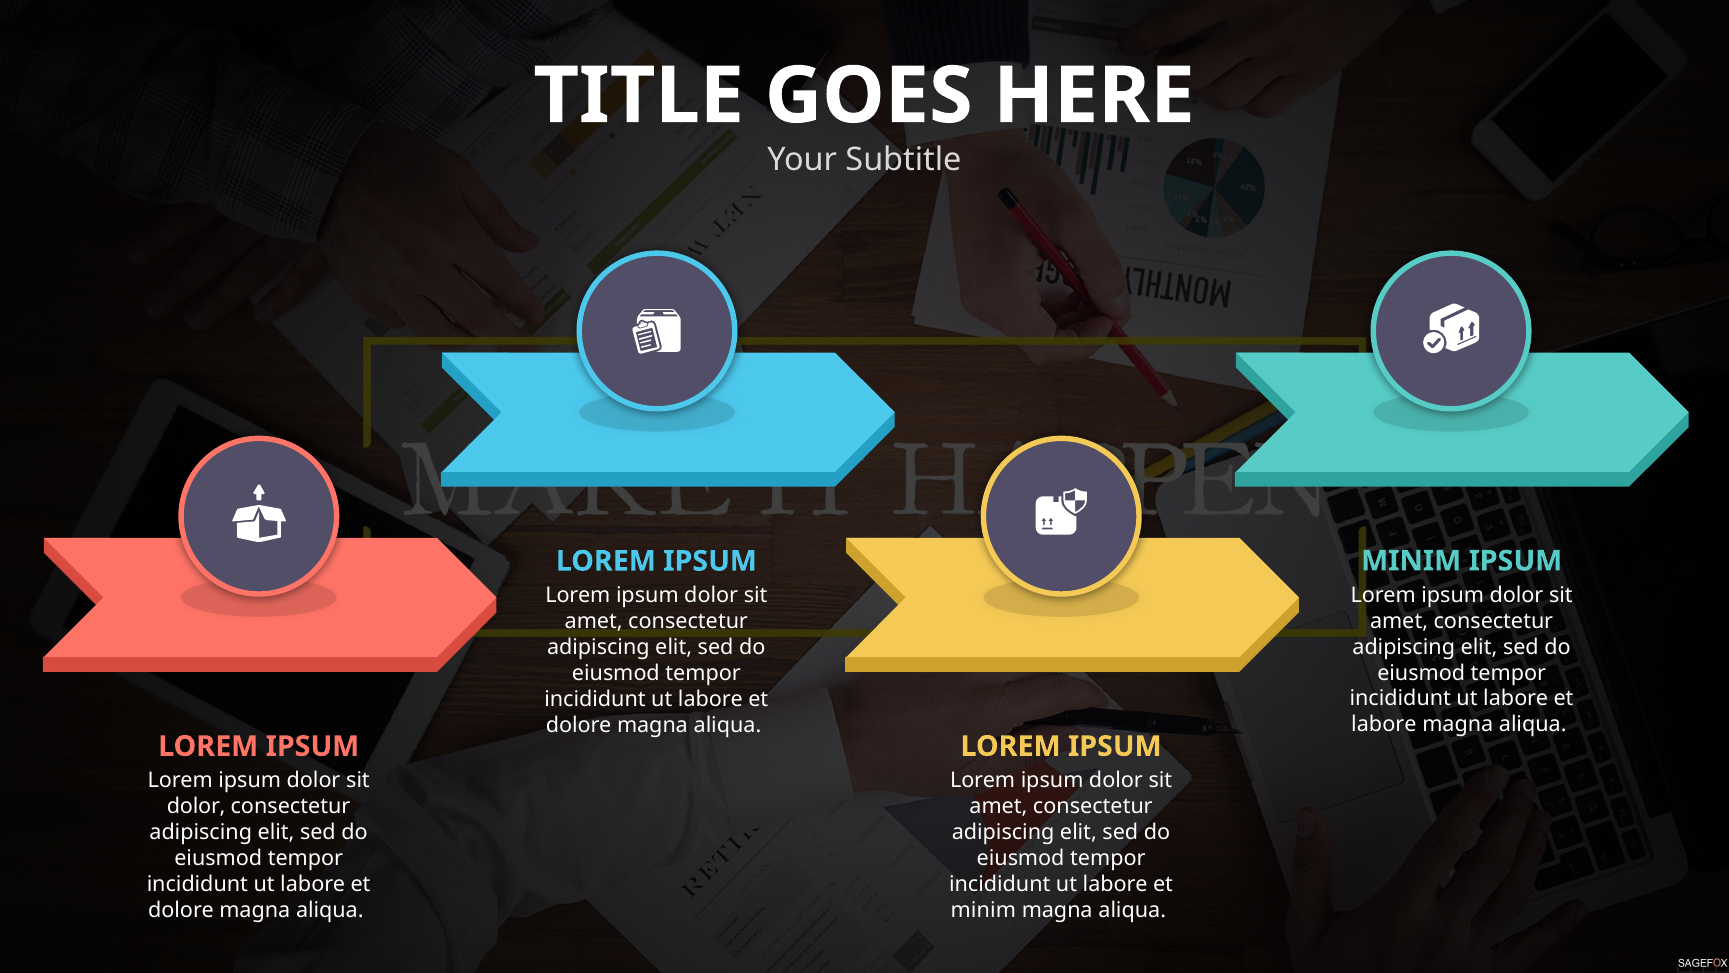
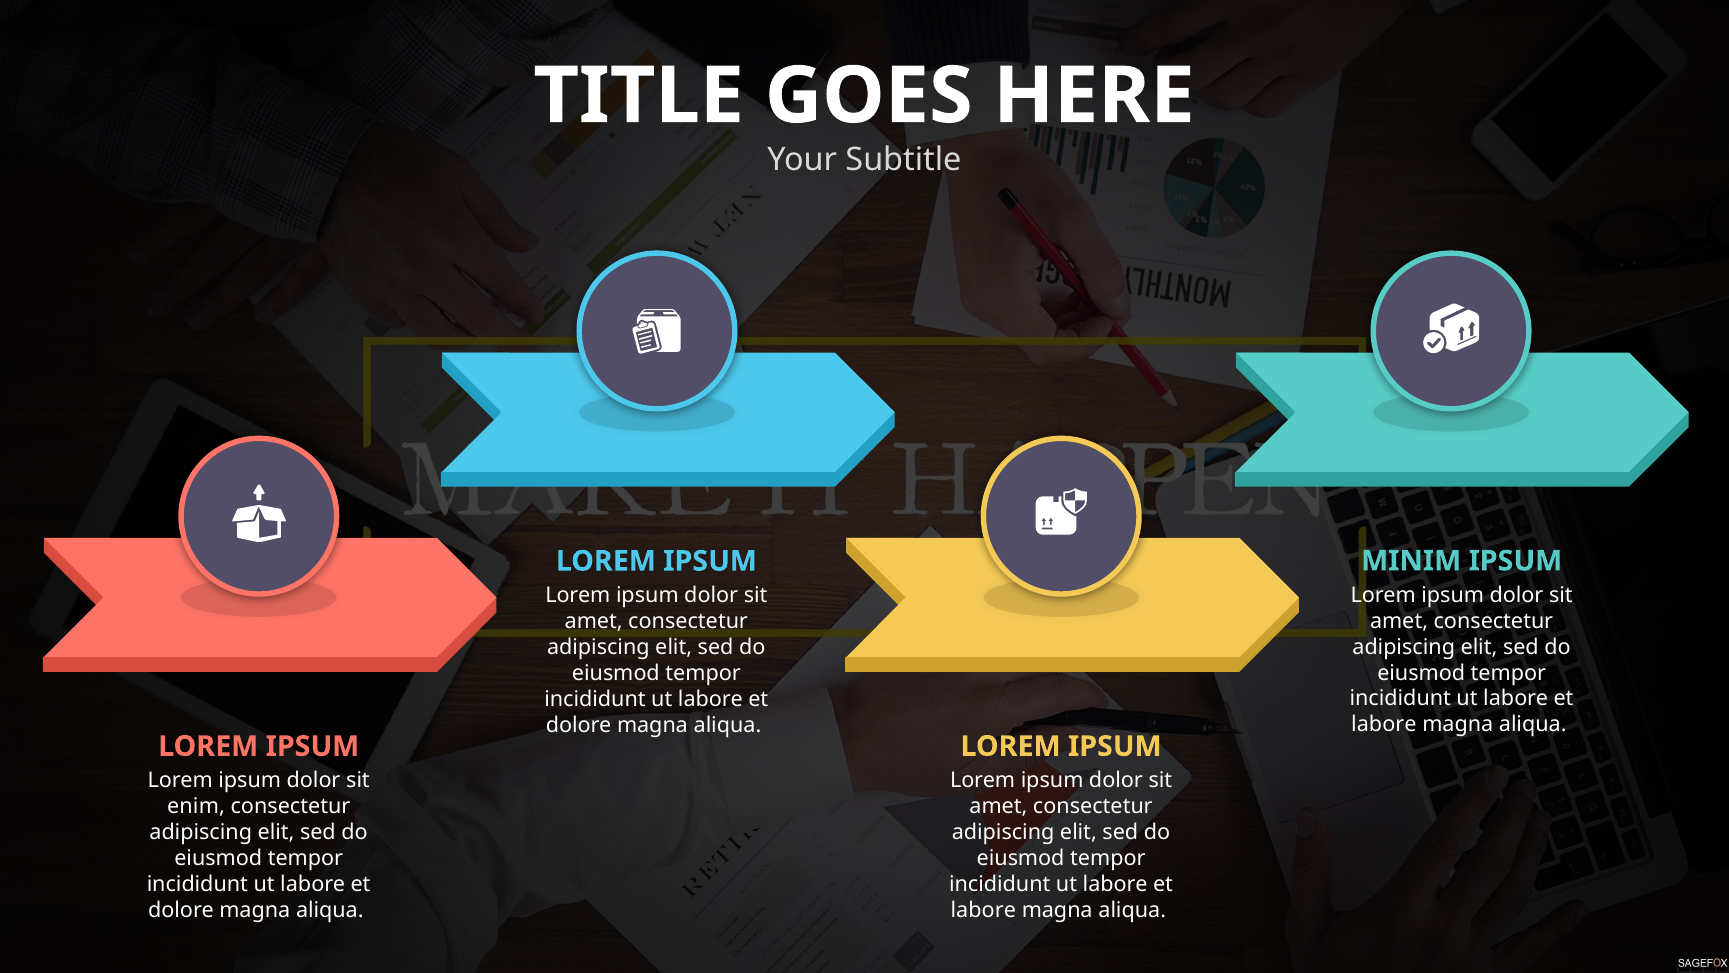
dolor at (196, 806): dolor -> enim
minim at (983, 910): minim -> labore
